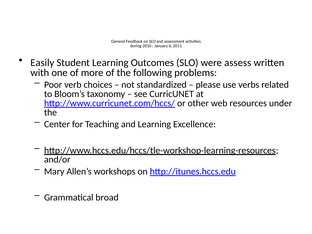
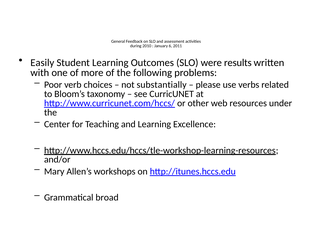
assess: assess -> results
standardized: standardized -> substantially
